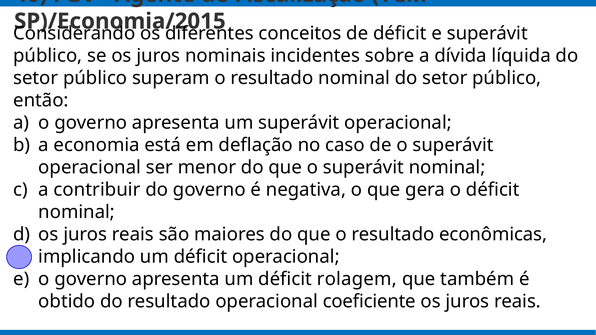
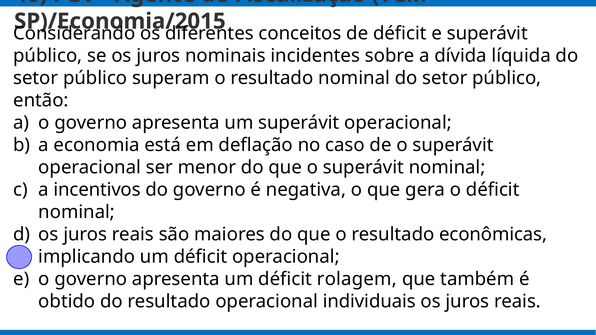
contribuir: contribuir -> incentivos
coeficiente: coeficiente -> individuais
